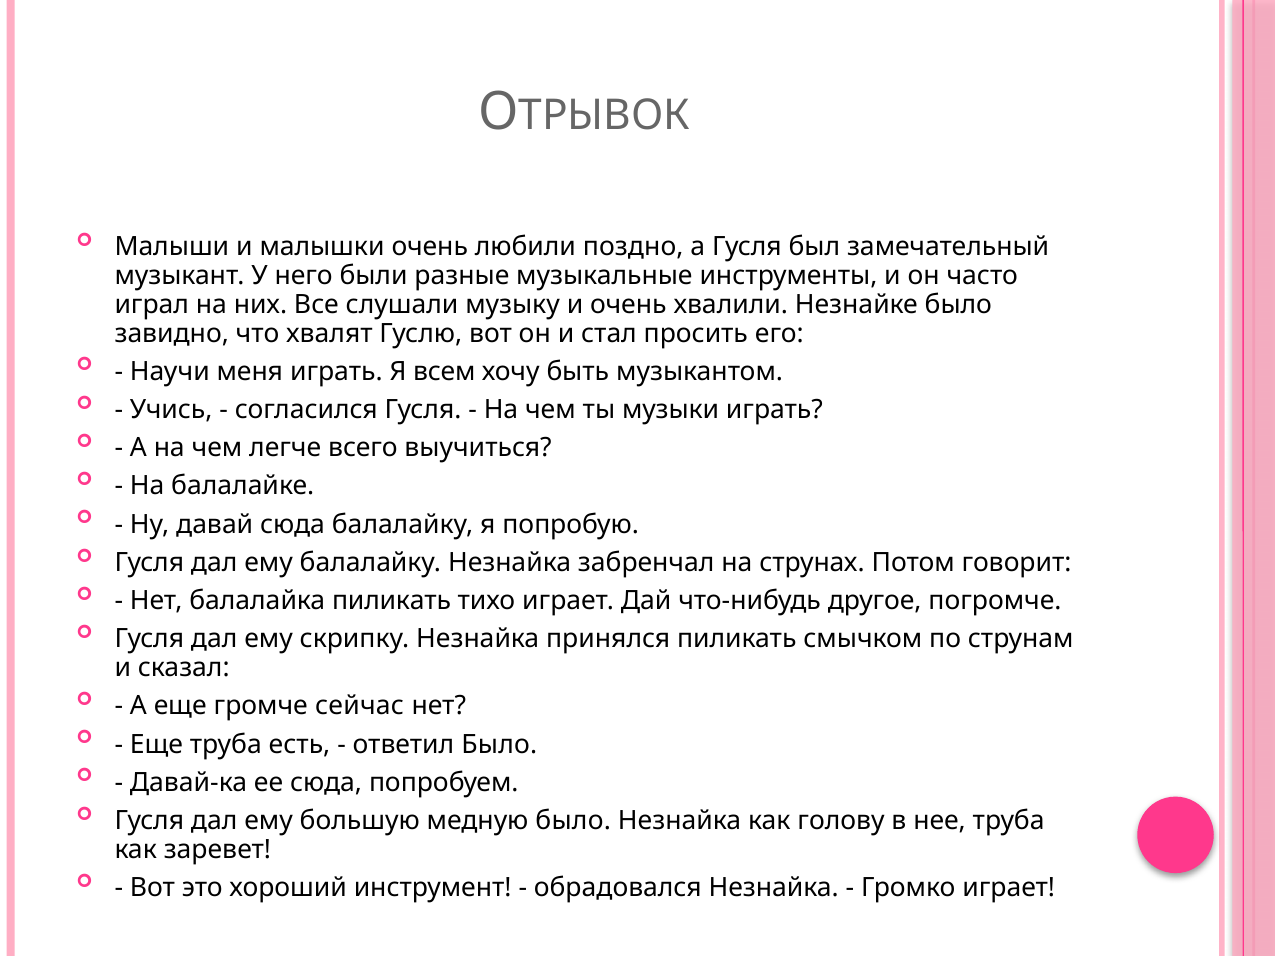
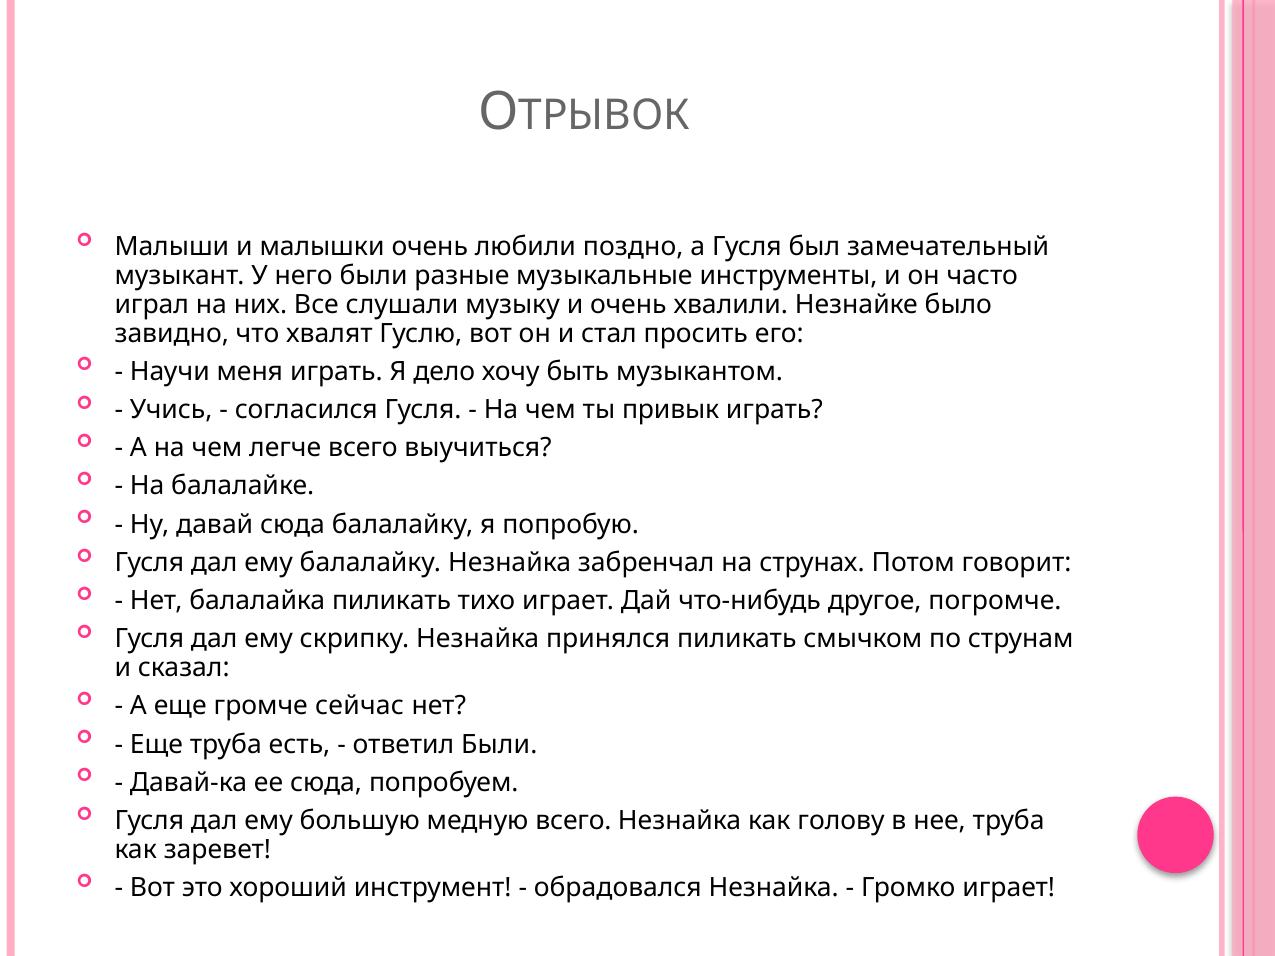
всем: всем -> дело
музыки: музыки -> привык
ответил Было: Было -> Были
медную было: было -> всего
